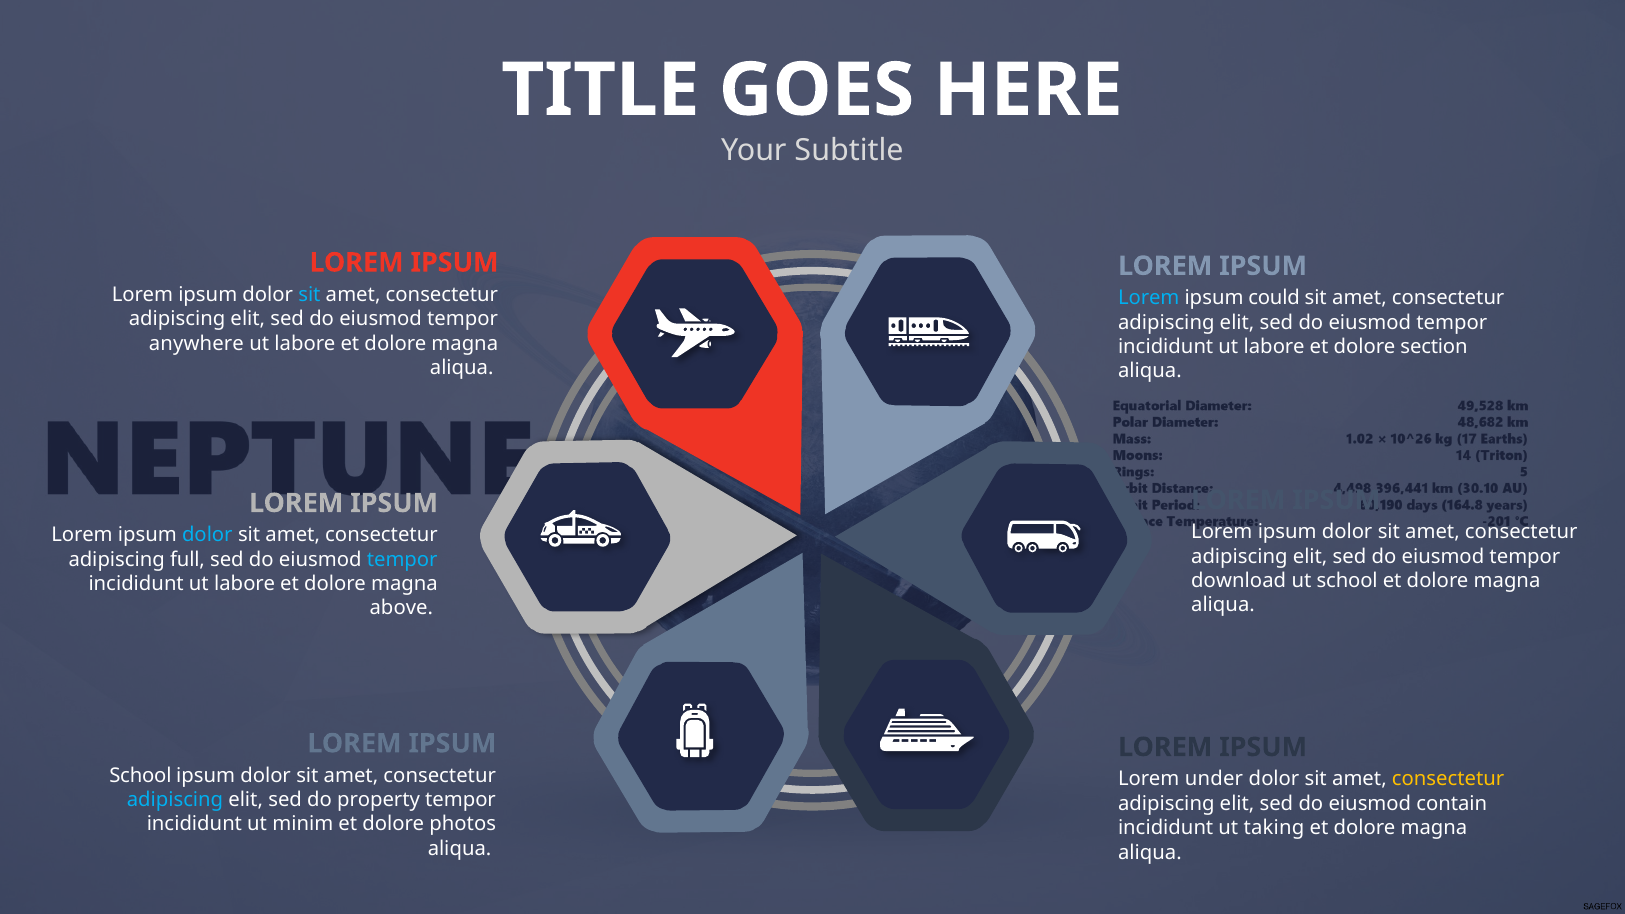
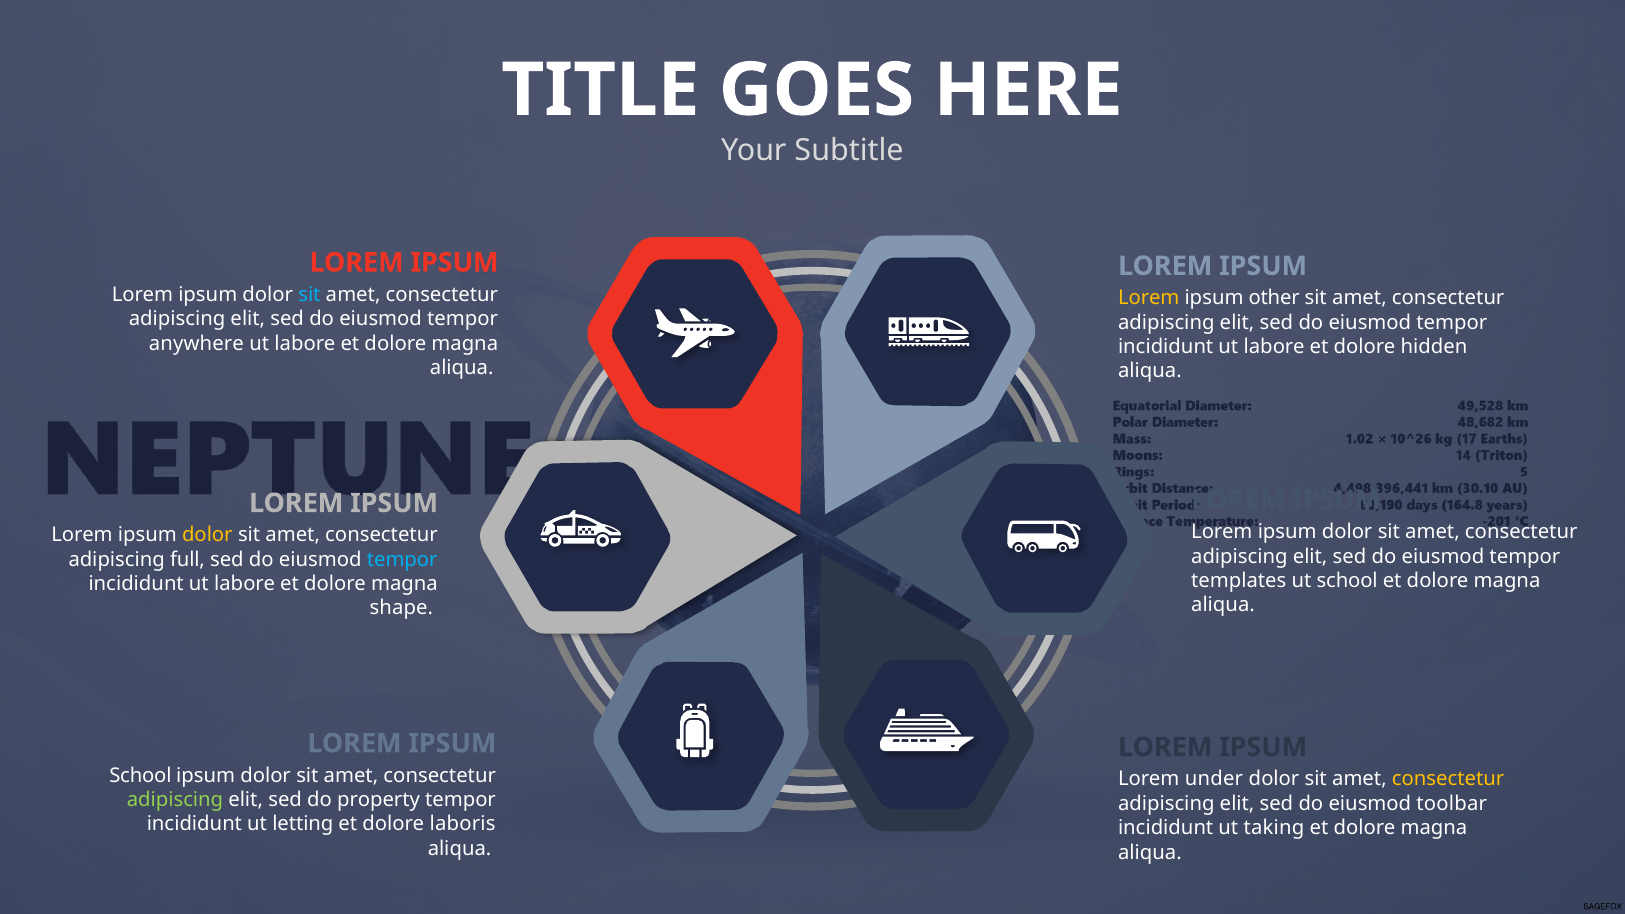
Lorem at (1149, 298) colour: light blue -> yellow
could: could -> other
section: section -> hidden
dolor at (207, 535) colour: light blue -> yellow
download: download -> templates
above: above -> shape
adipiscing at (175, 800) colour: light blue -> light green
contain: contain -> toolbar
minim: minim -> letting
photos: photos -> laboris
